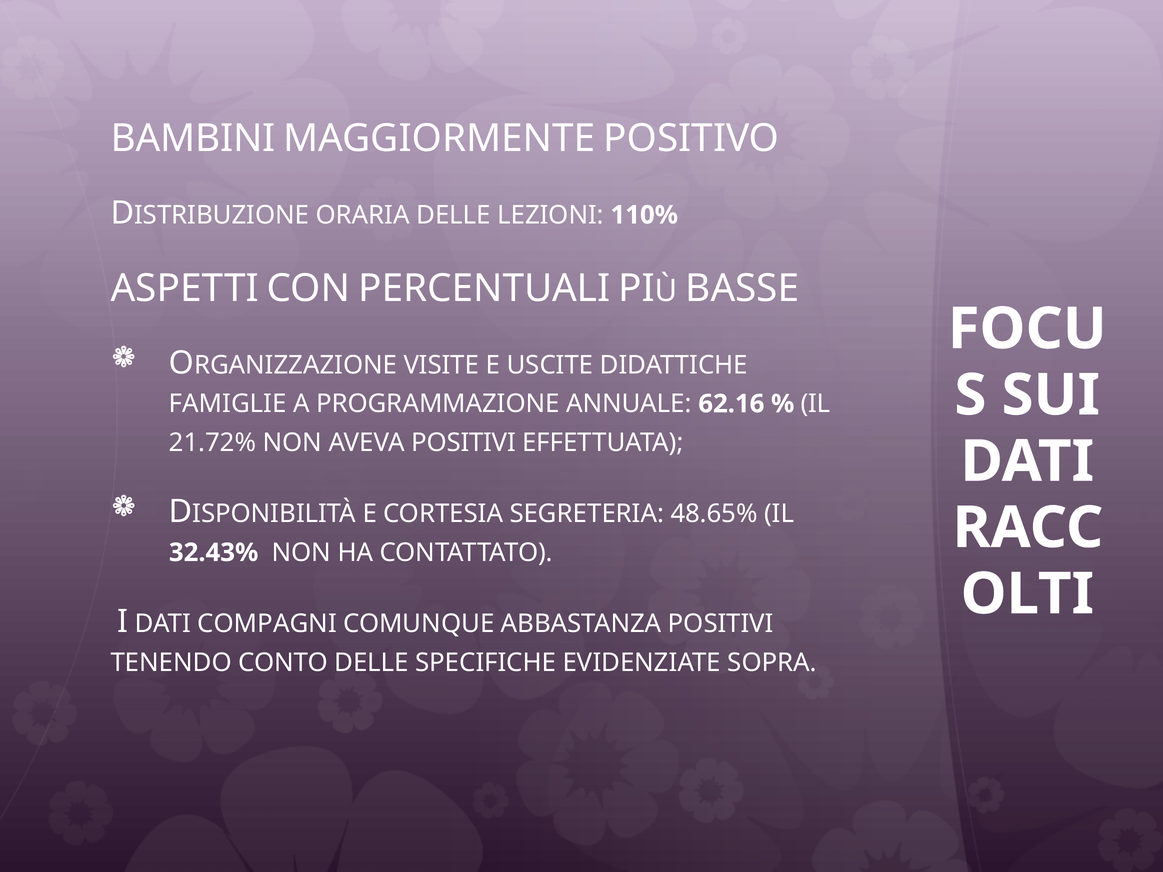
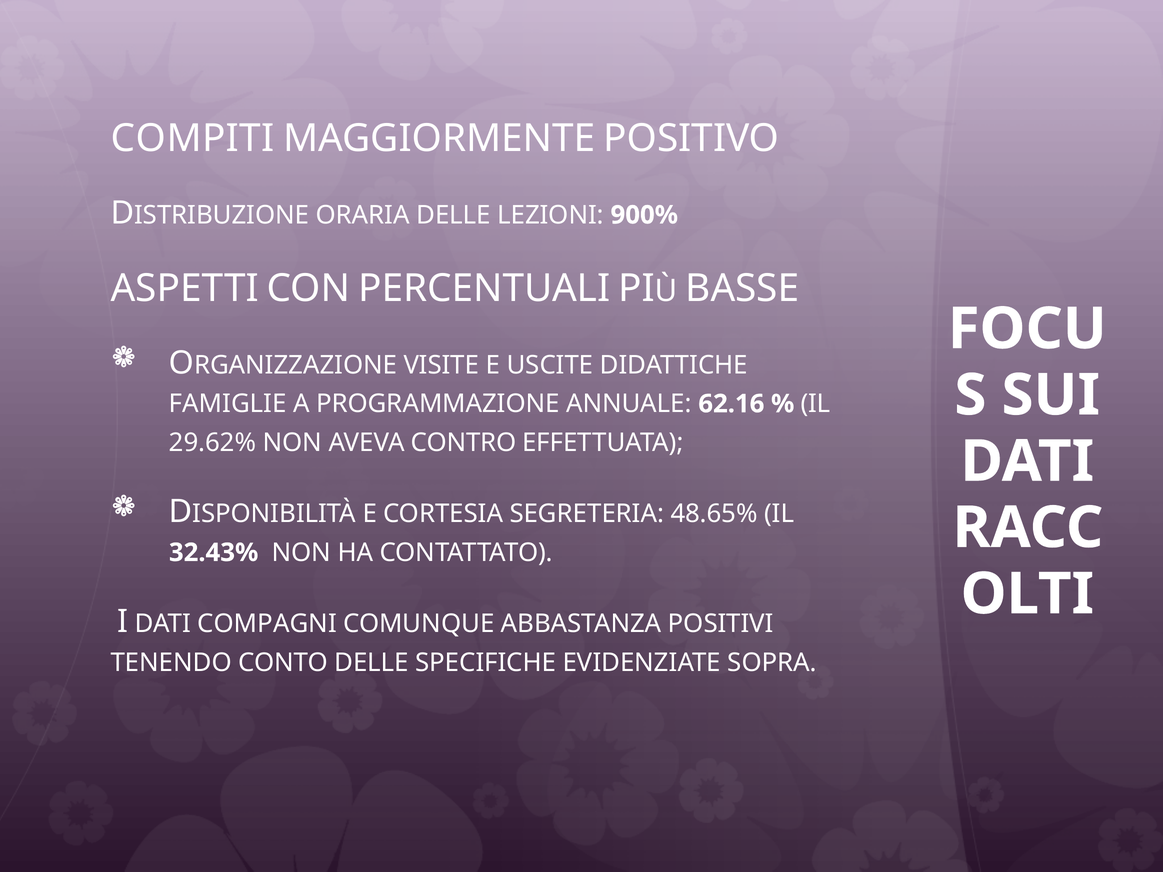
BAMBINI: BAMBINI -> COMPITI
110%: 110% -> 900%
21.72%: 21.72% -> 29.62%
AVEVA POSITIVI: POSITIVI -> CONTRO
